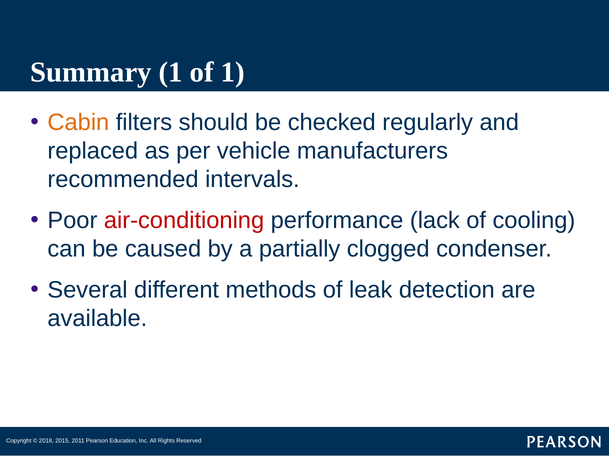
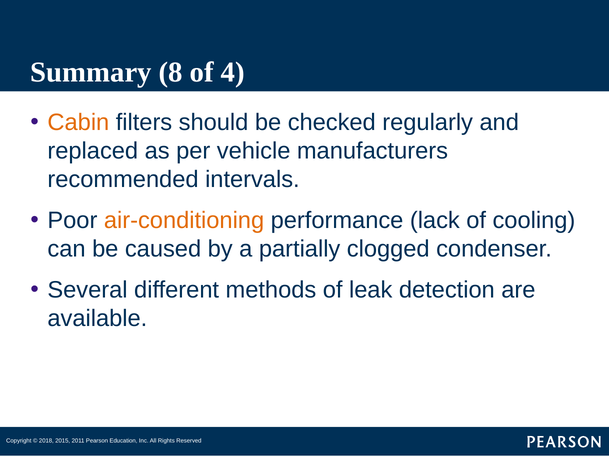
Summary 1: 1 -> 8
of 1: 1 -> 4
air-conditioning colour: red -> orange
